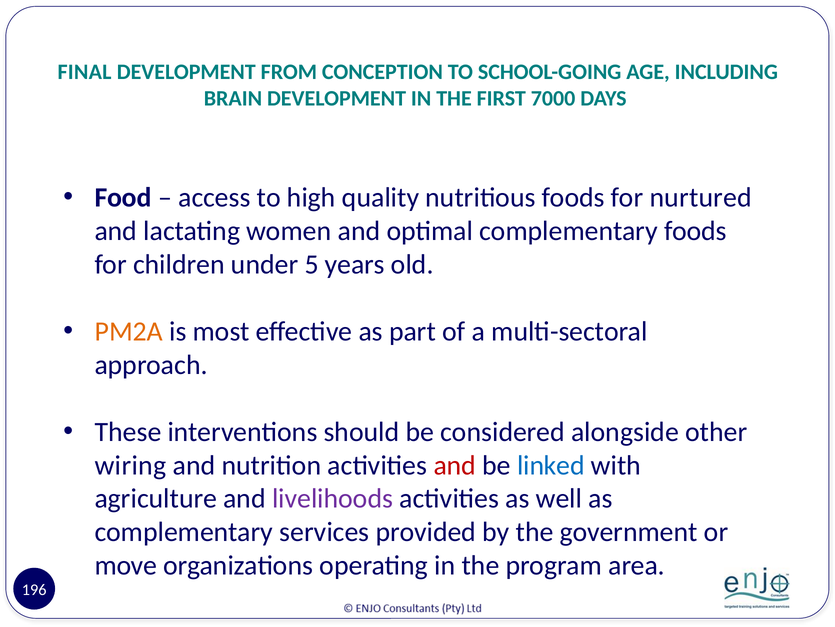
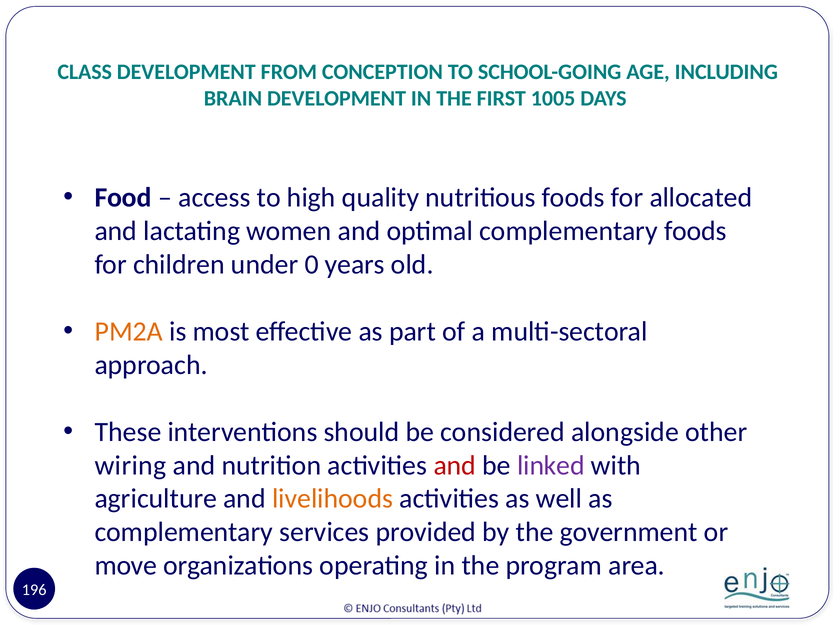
FINAL: FINAL -> CLASS
7000: 7000 -> 1005
nurtured: nurtured -> allocated
5: 5 -> 0
linked colour: blue -> purple
livelihoods colour: purple -> orange
